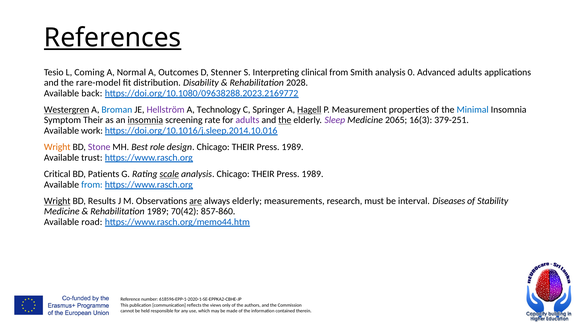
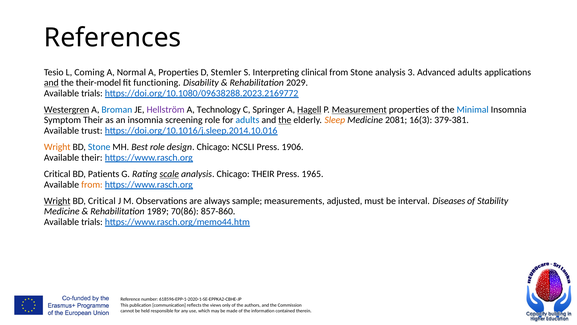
References underline: present -> none
A Outcomes: Outcomes -> Properties
Stenner: Stenner -> Stemler
from Smith: Smith -> Stone
0: 0 -> 3
and at (51, 83) underline: none -> present
rare-model: rare-model -> their-model
distribution: distribution -> functioning
2028: 2028 -> 2029
back at (92, 93): back -> trials
Measurement underline: none -> present
insomnia at (145, 120) underline: present -> none
screening rate: rate -> role
adults at (247, 120) colour: purple -> blue
Sleep colour: purple -> orange
2065: 2065 -> 2081
379-251: 379-251 -> 379-381
work: work -> trust
Stone at (99, 147) colour: purple -> blue
design Chicago THEIR: THEIR -> NCSLI
1989 at (293, 147): 1989 -> 1906
Available trust: trust -> their
1989 at (313, 174): 1989 -> 1965
from at (92, 184) colour: blue -> orange
BD Results: Results -> Critical
are underline: present -> none
always elderly: elderly -> sample
research: research -> adjusted
70(42: 70(42 -> 70(86
road at (92, 222): road -> trials
